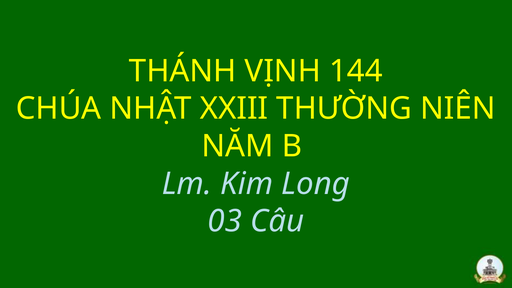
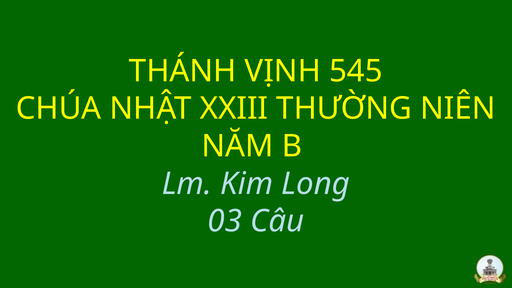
144: 144 -> 545
